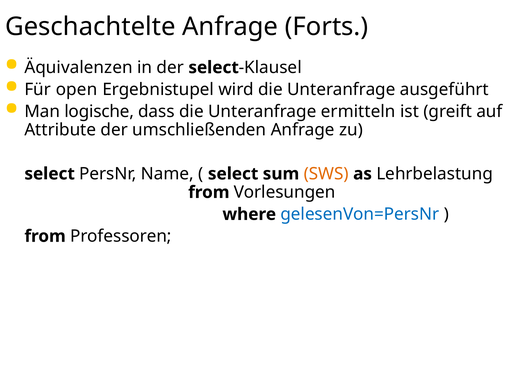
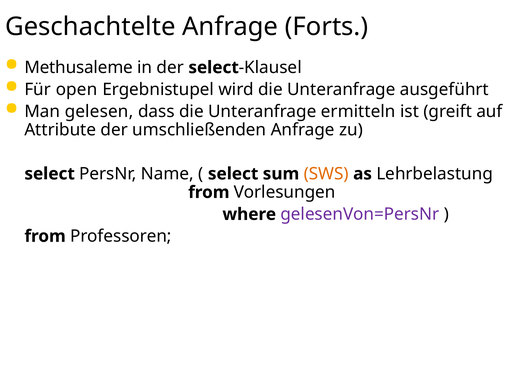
Äquivalenzen: Äquivalenzen -> Methusaleme
logische: logische -> gelesen
gelesenVon=PersNr colour: blue -> purple
